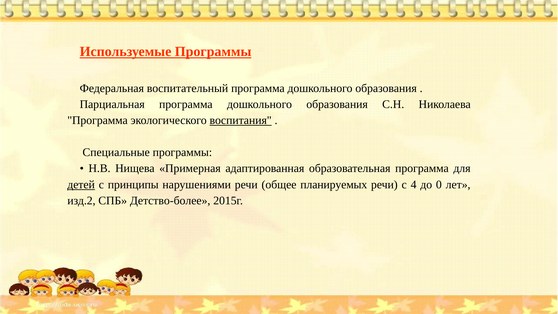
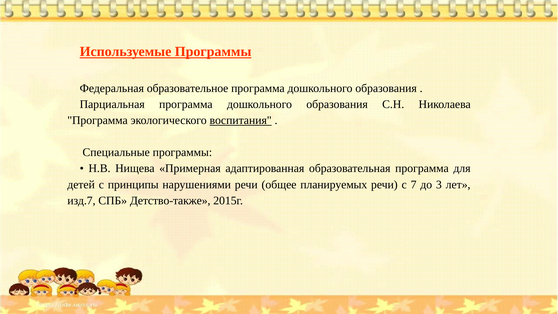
воспитательный: воспитательный -> образовательное
детей underline: present -> none
4: 4 -> 7
0: 0 -> 3
изд.2: изд.2 -> изд.7
Детство-более: Детство-более -> Детство-также
